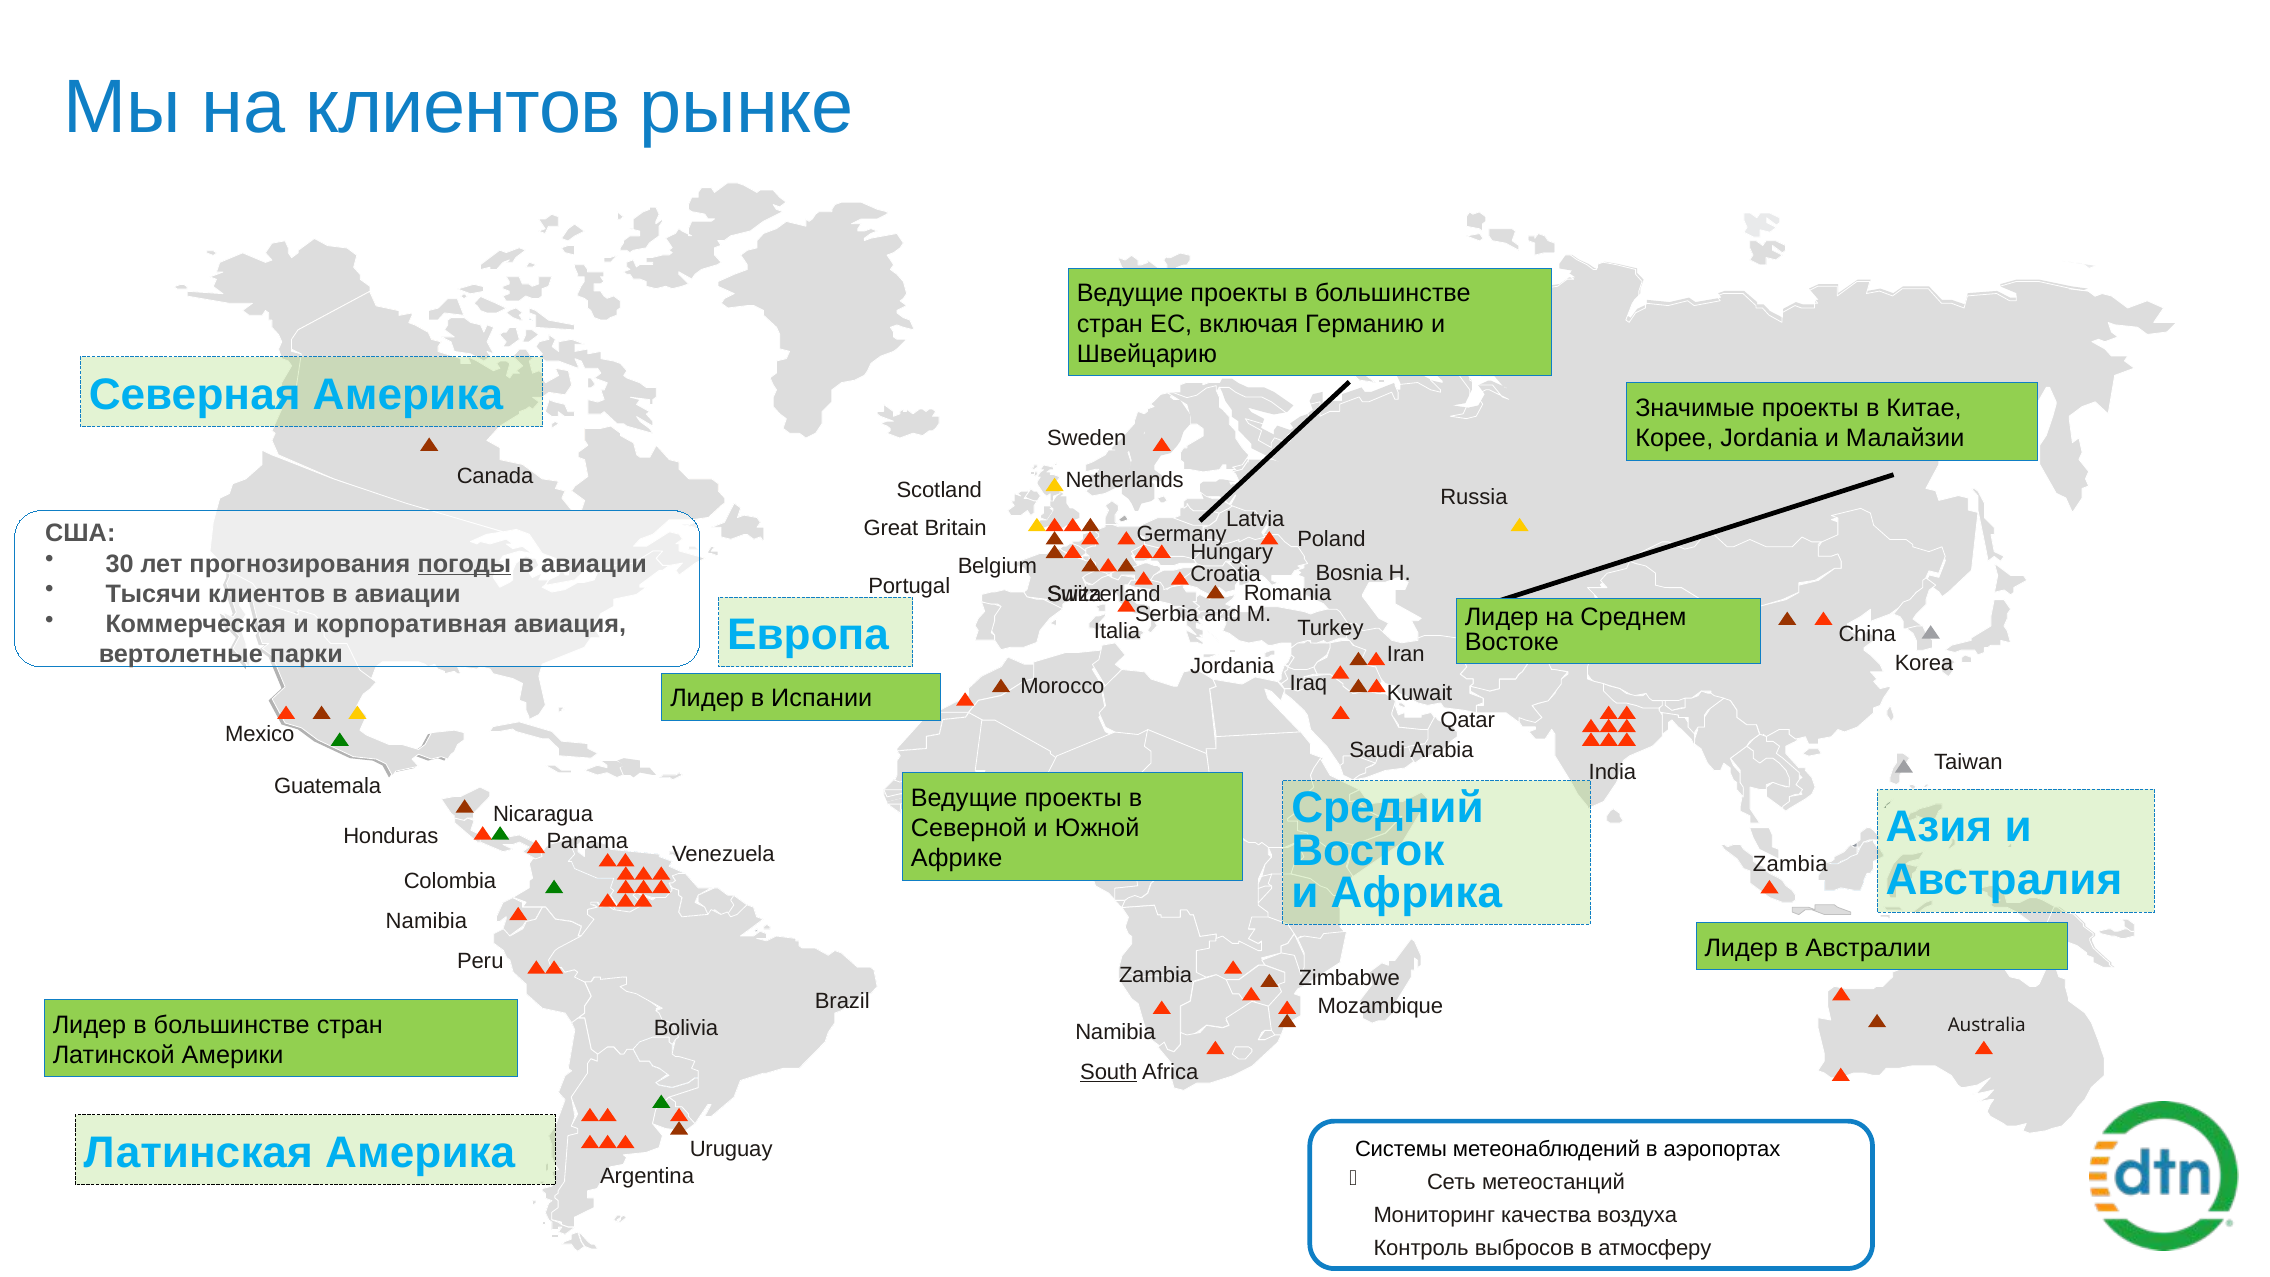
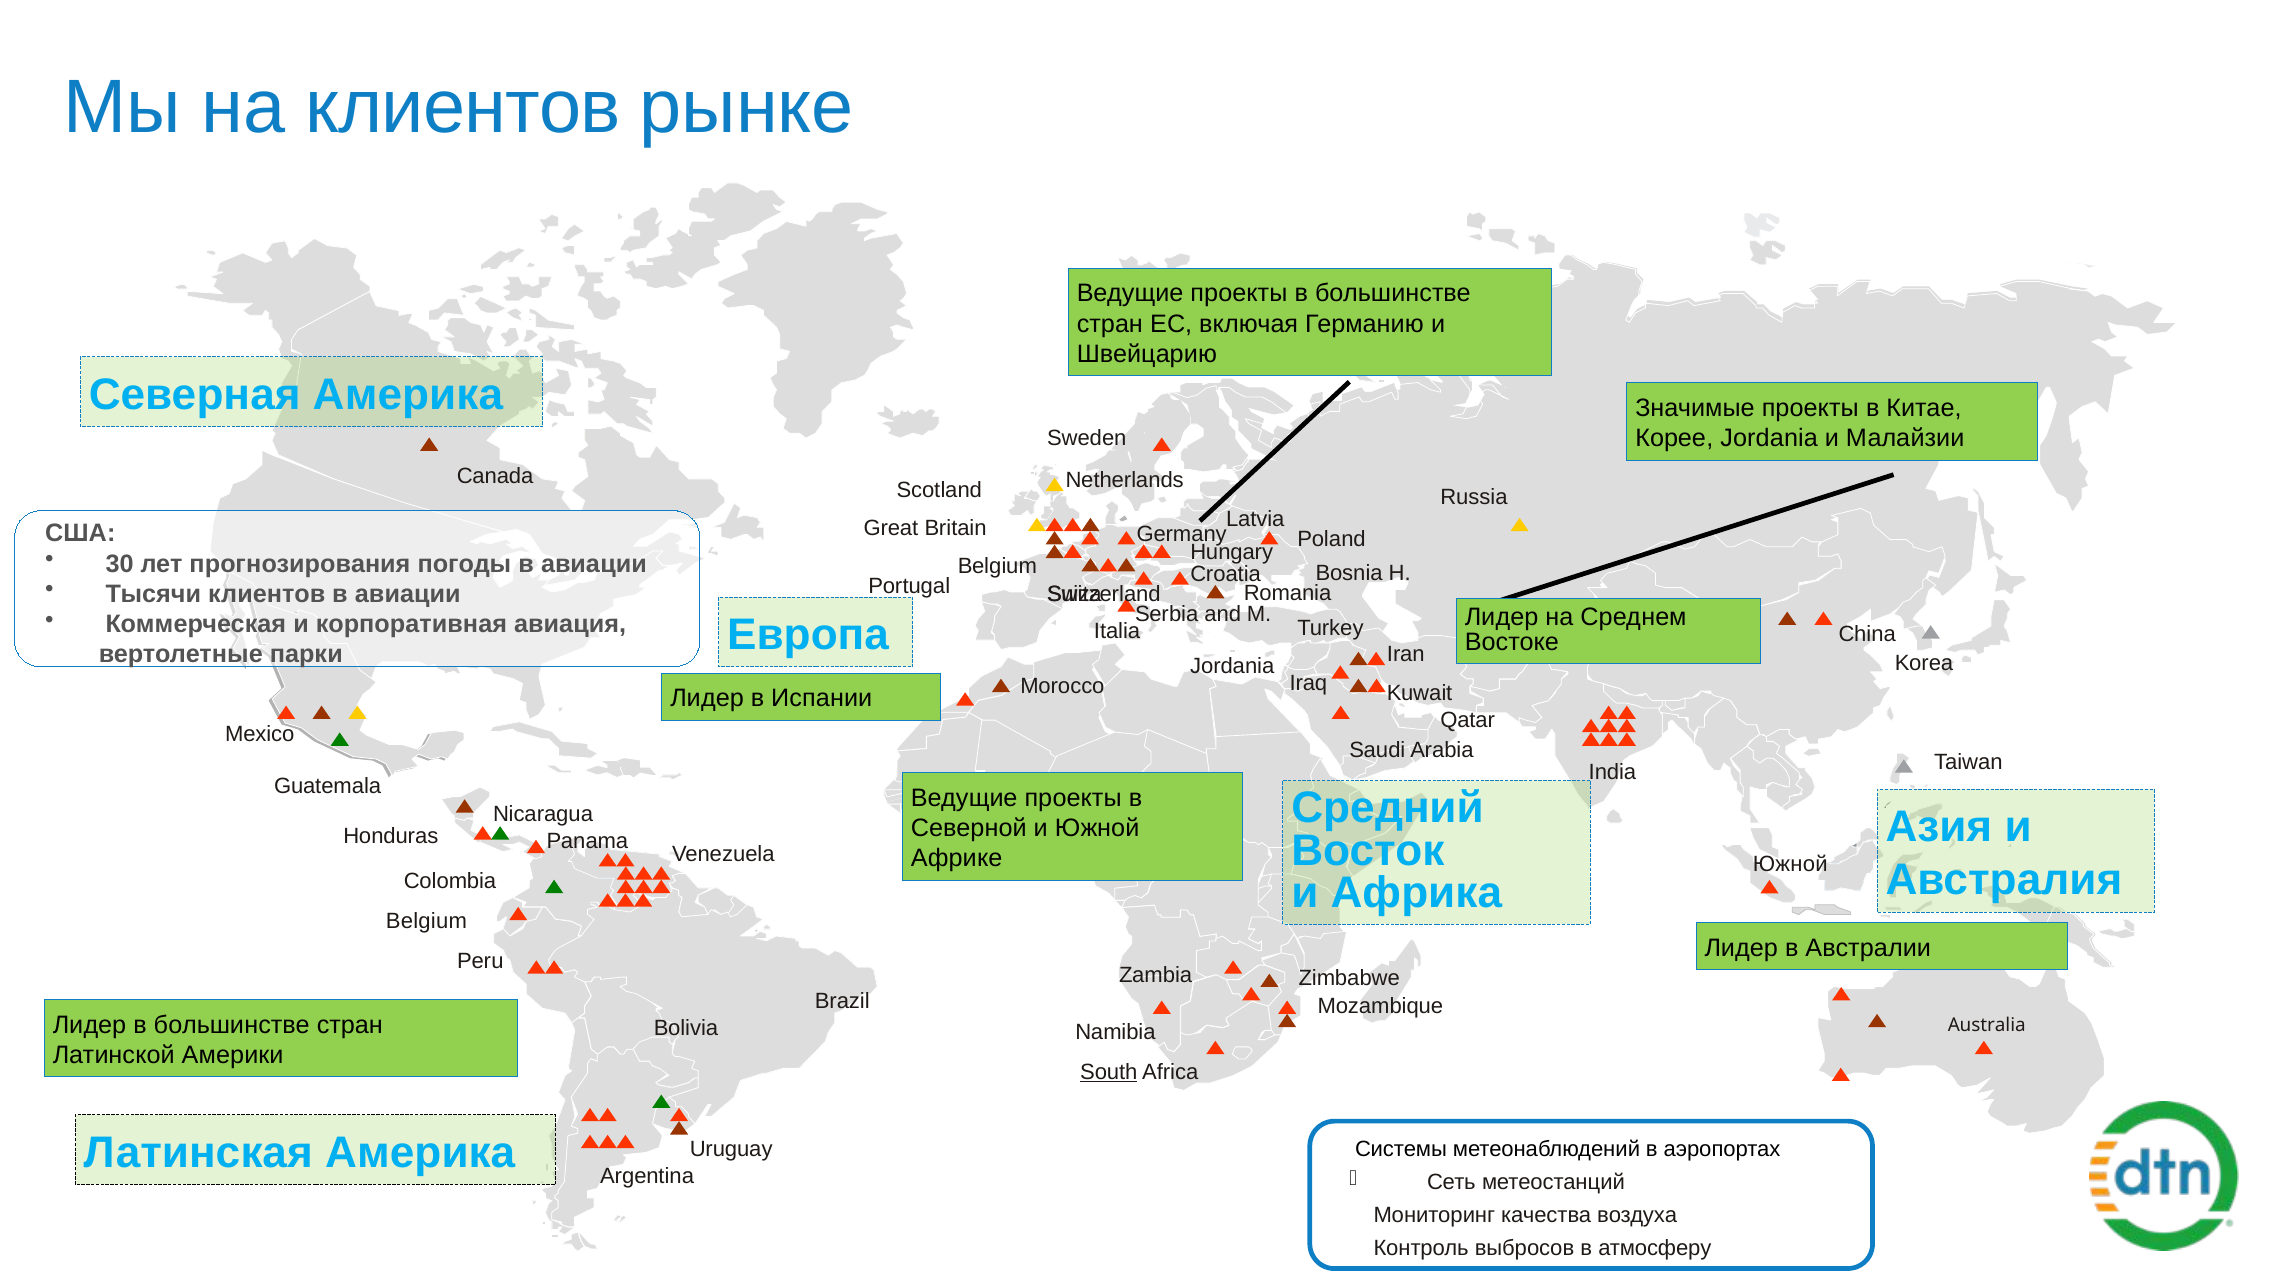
погоды underline: present -> none
Zambia at (1790, 864): Zambia -> Южной
Namibia at (426, 921): Namibia -> Belgium
